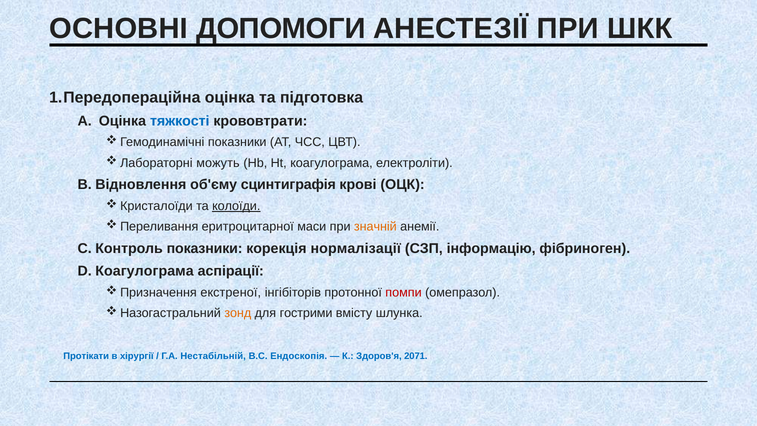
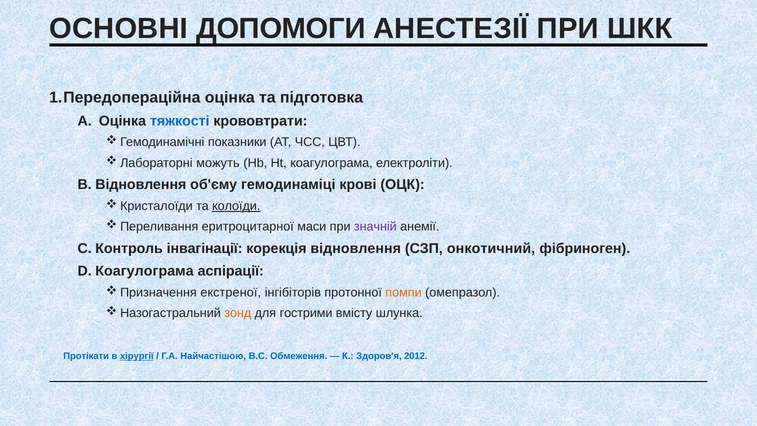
сцинтиграфія: сцинтиграфія -> гемодинаміці
значній colour: orange -> purple
Контроль показники: показники -> інвагінації
корекція нормалізації: нормалізації -> відновлення
інформацію: інформацію -> онкотичний
помпи colour: red -> orange
хірургії underline: none -> present
Нестабільній: Нестабільній -> Найчастішою
Ендоскопія: Ендоскопія -> Обмеження
2071: 2071 -> 2012
